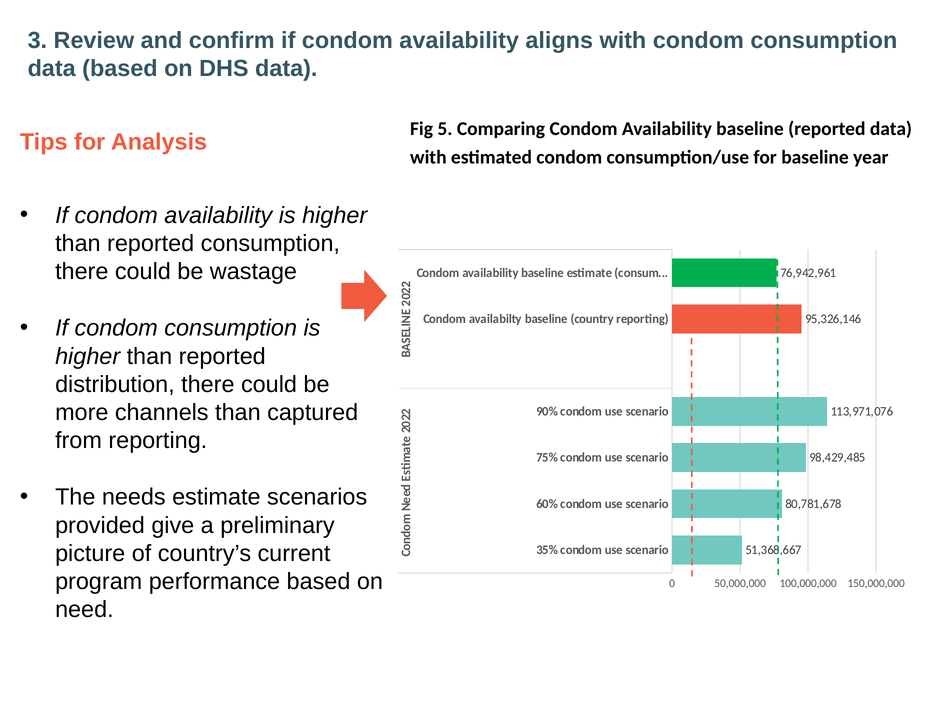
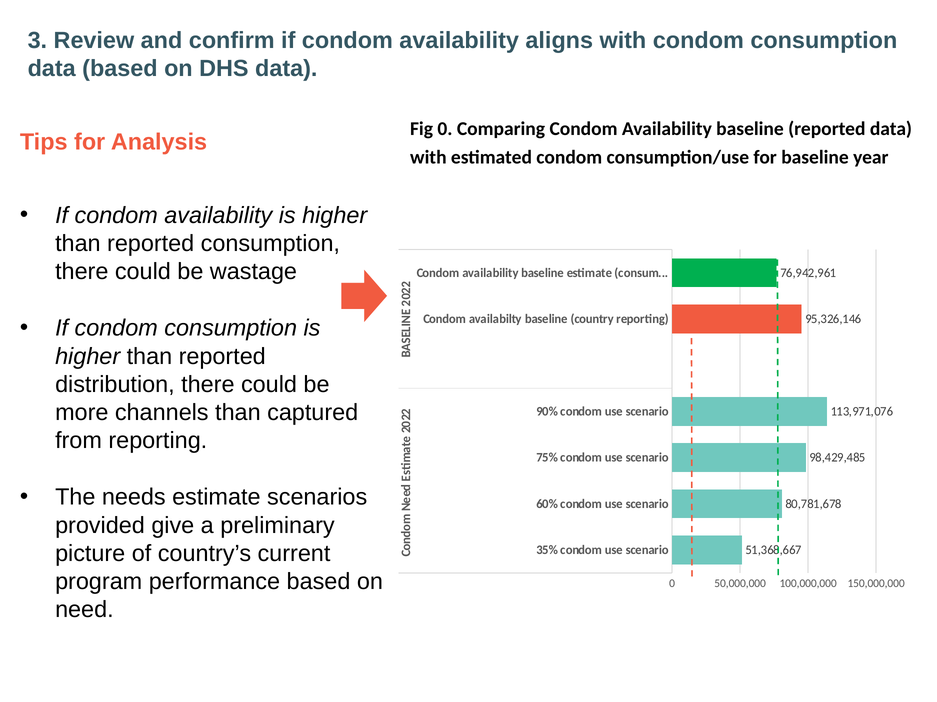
Fig 5: 5 -> 0
